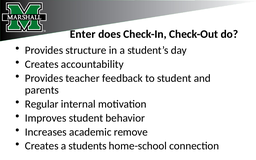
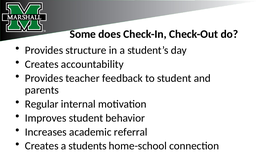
Enter: Enter -> Some
remove: remove -> referral
